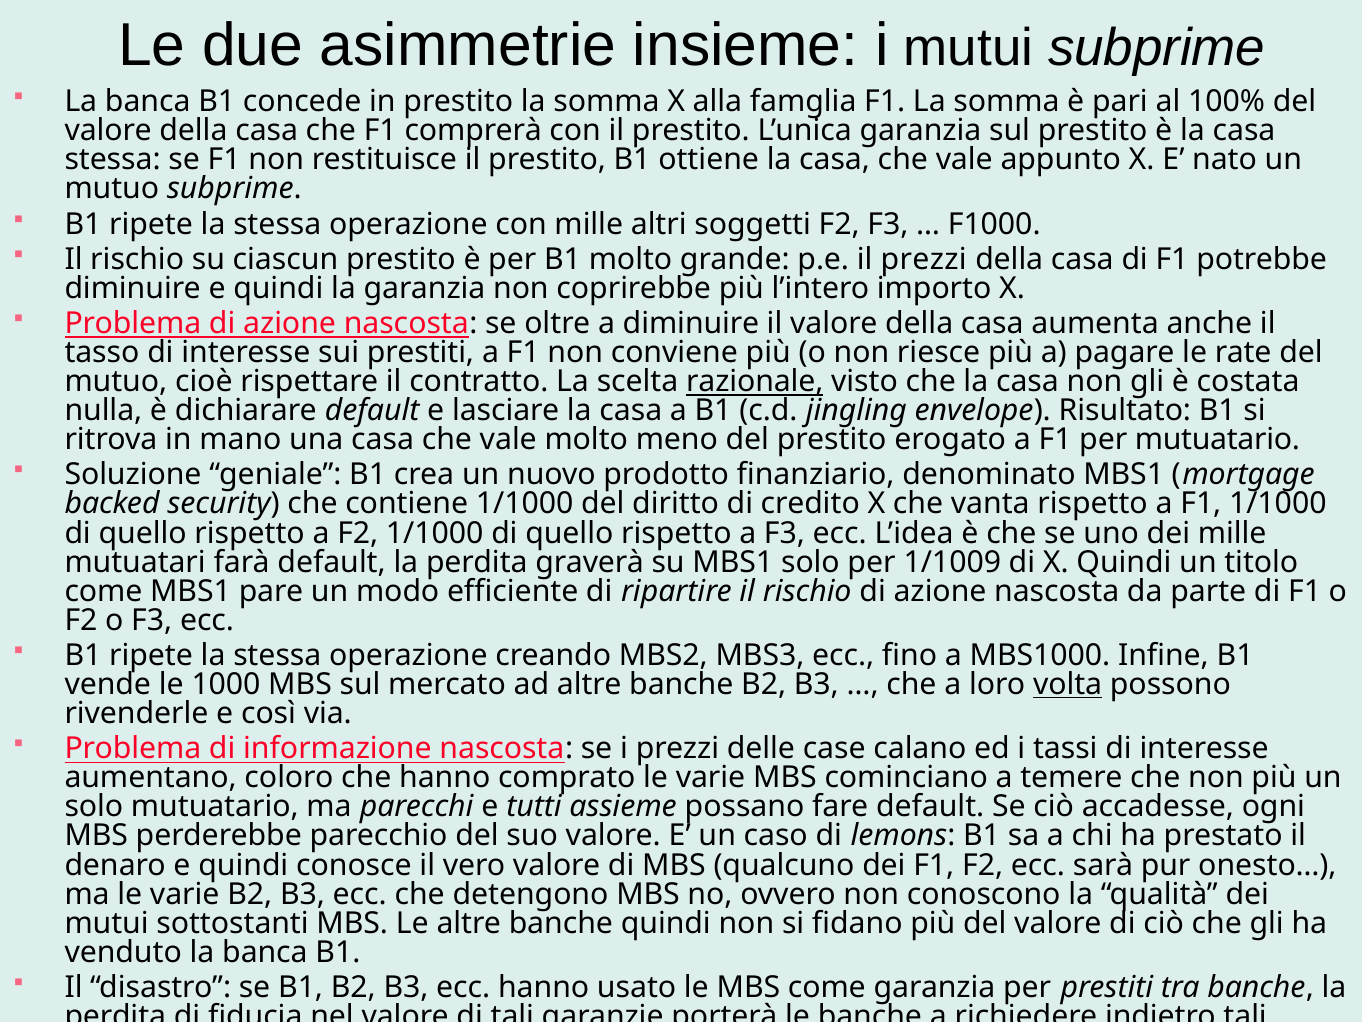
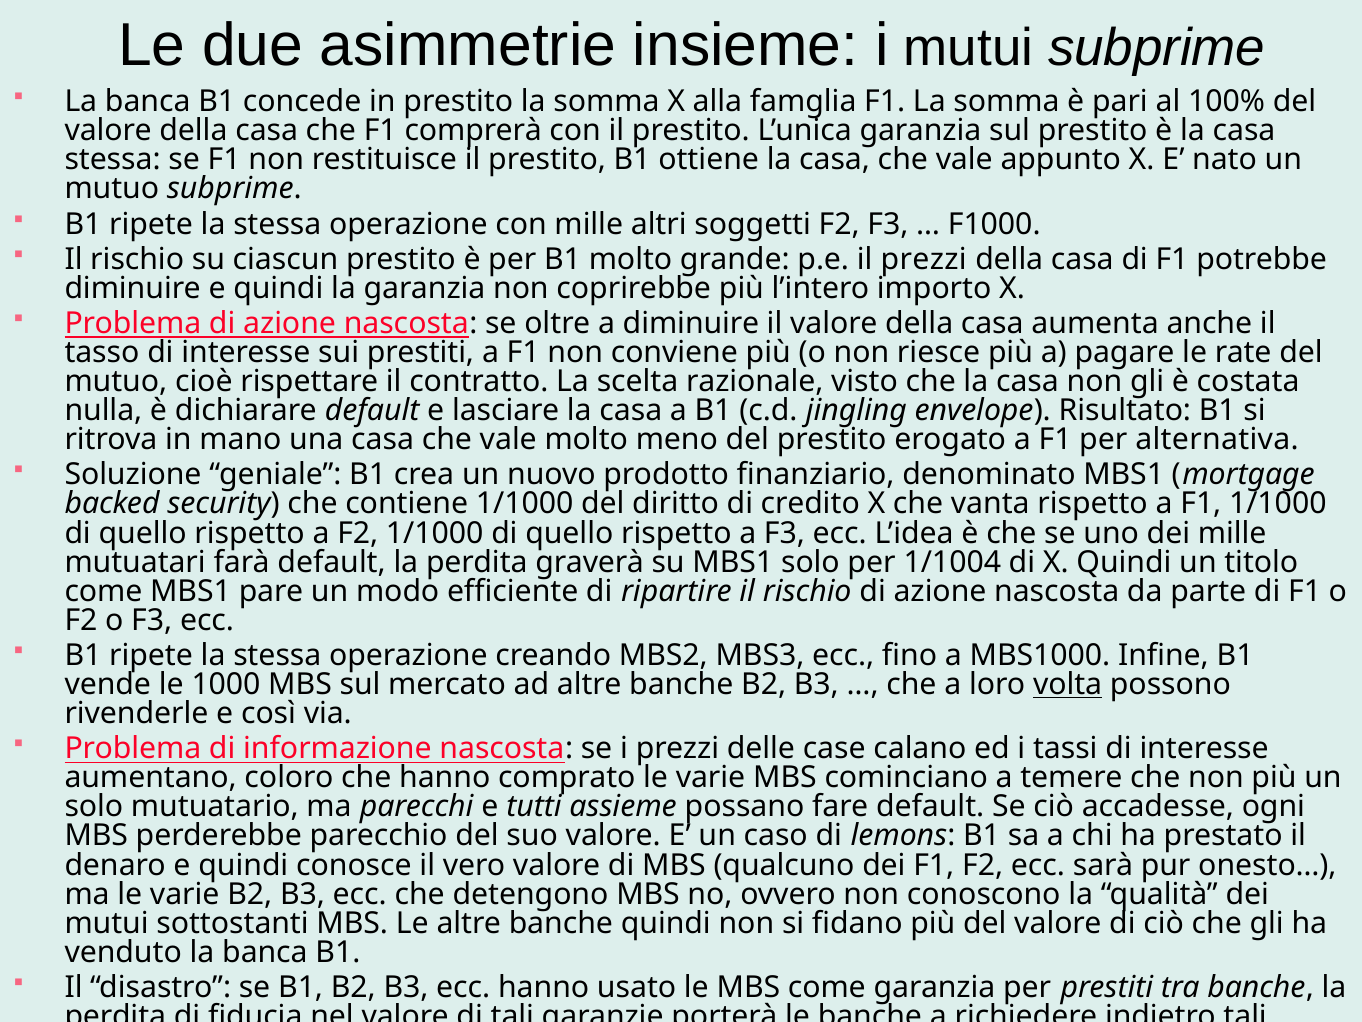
razionale underline: present -> none
per mutuatario: mutuatario -> alternativa
1/1009: 1/1009 -> 1/1004
